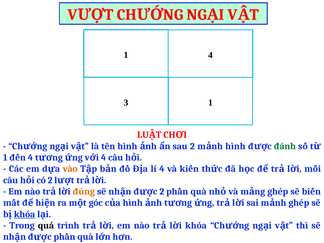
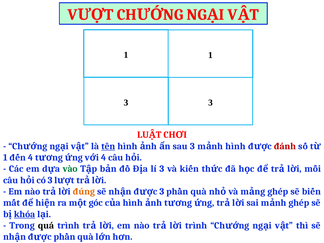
1 4: 4 -> 1
3 1: 1 -> 3
tên underline: none -> present
sau 2: 2 -> 3
đánh colour: green -> red
vào colour: orange -> green
lí 4: 4 -> 3
có 2: 2 -> 3
2 at (162, 192): 2 -> 3
khóa at (196, 226): khóa -> trình
